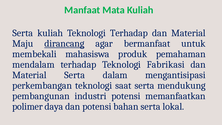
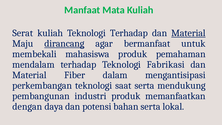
Serta at (23, 33): Serta -> Serat
Material at (188, 33) underline: none -> present
Material Serta: Serta -> Fiber
industri potensi: potensi -> produk
polimer: polimer -> dengan
